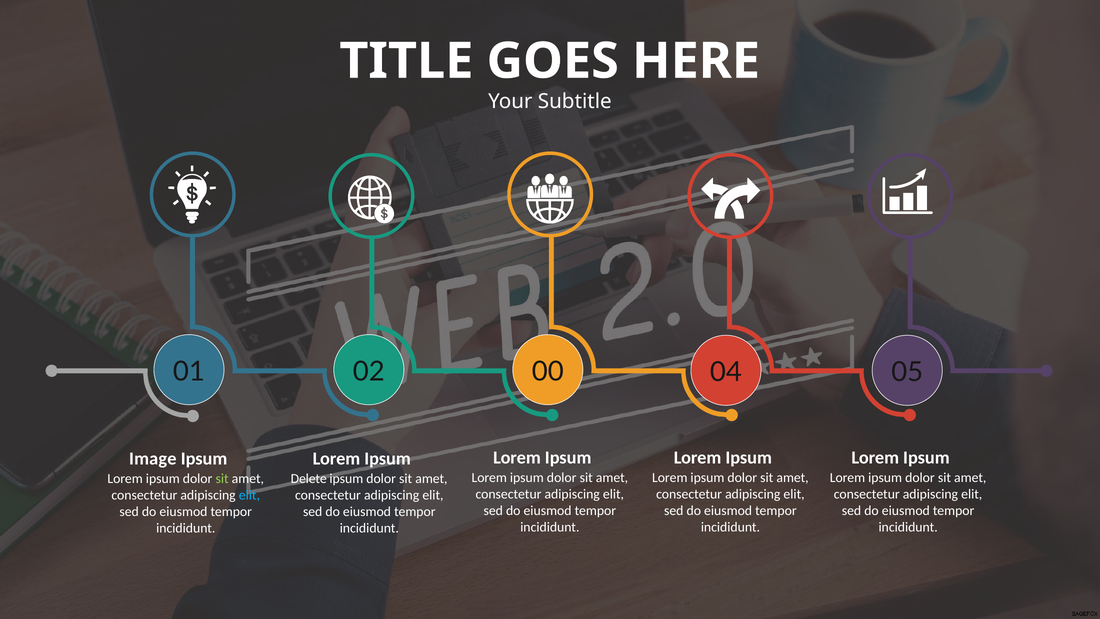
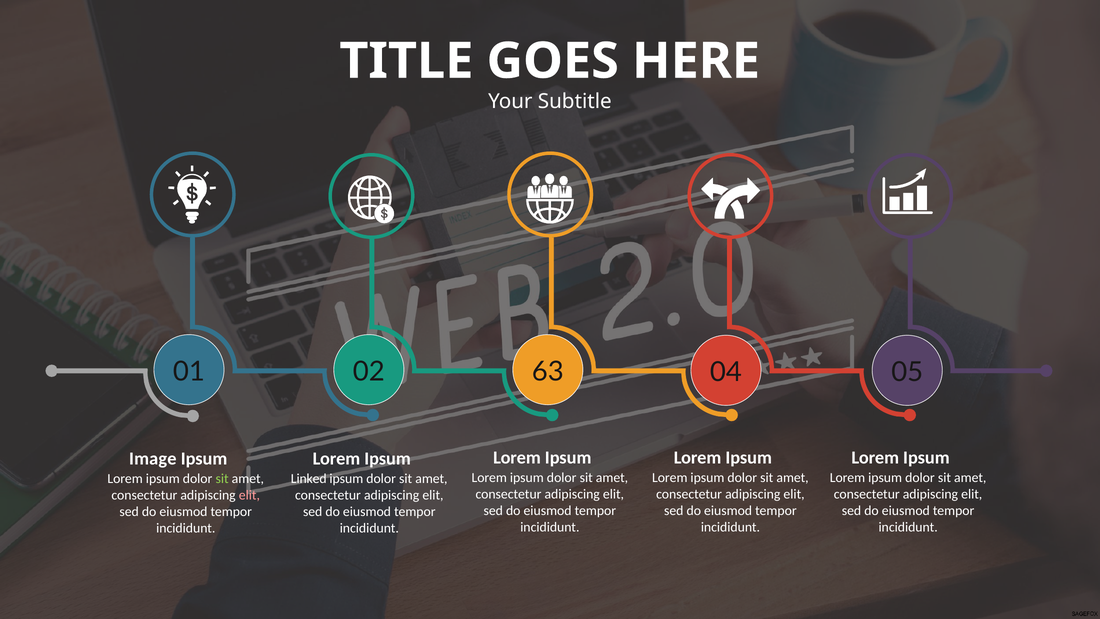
00: 00 -> 63
Delete: Delete -> Linked
elit at (249, 495) colour: light blue -> pink
